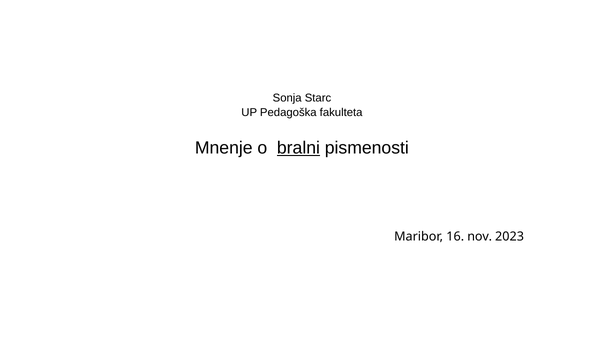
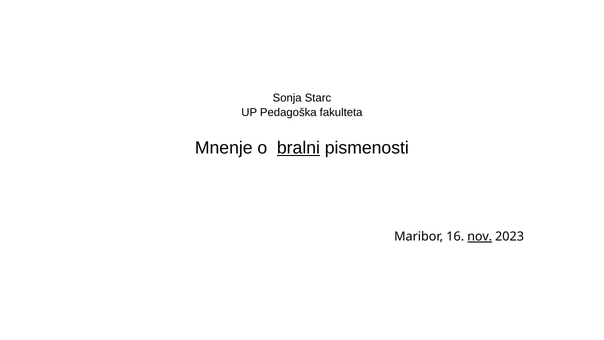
nov underline: none -> present
